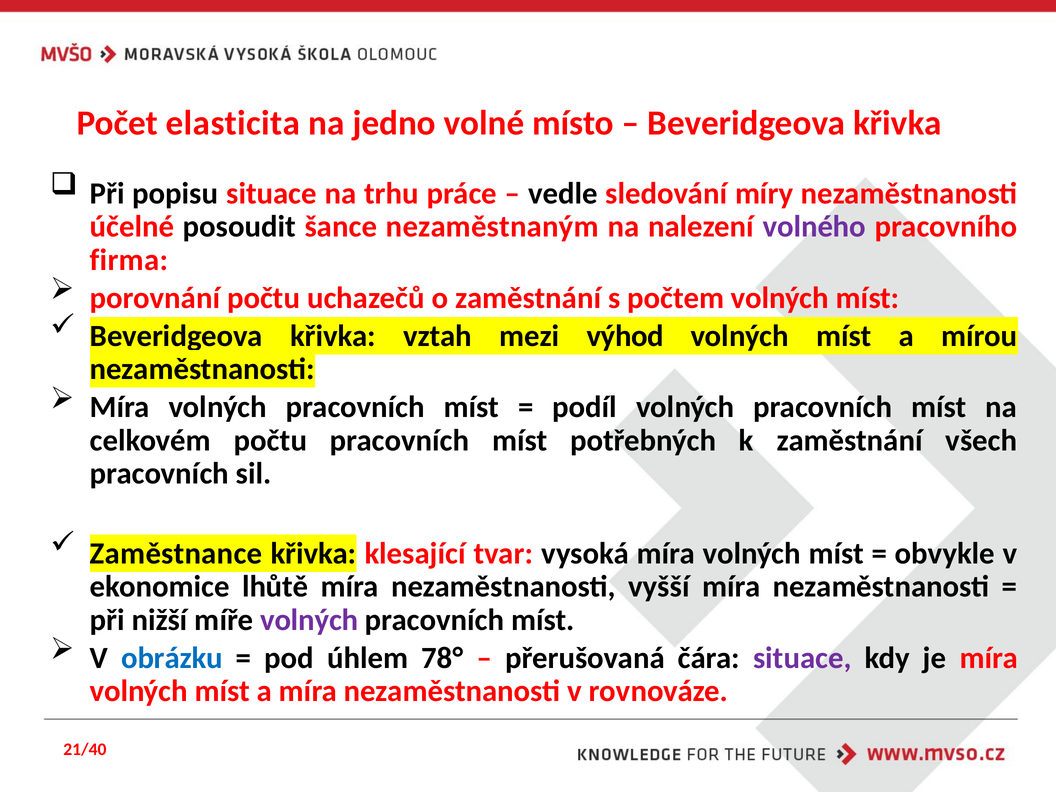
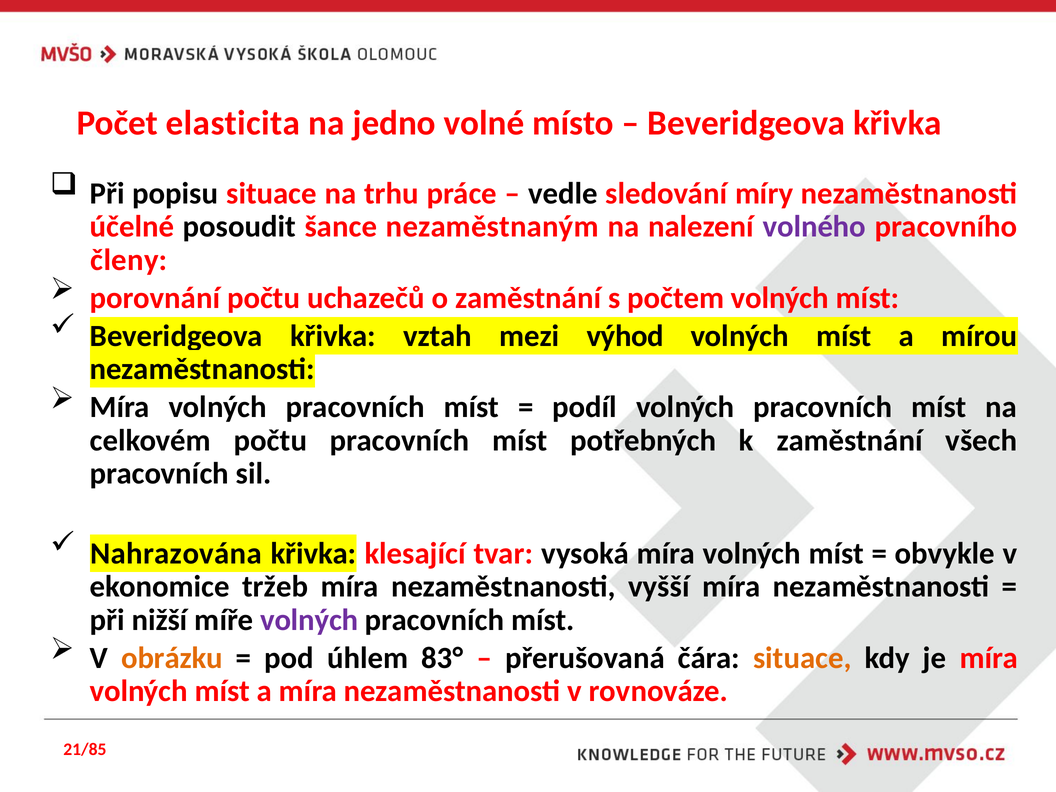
firma: firma -> členy
Zaměstnance: Zaměstnance -> Nahrazována
lhůtě: lhůtě -> tržeb
obrázku colour: blue -> orange
78°: 78° -> 83°
situace at (802, 658) colour: purple -> orange
21/40: 21/40 -> 21/85
